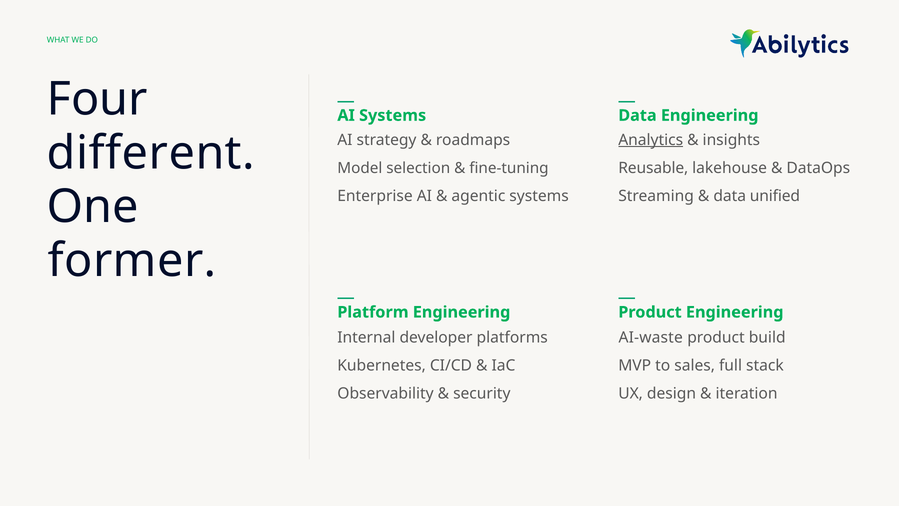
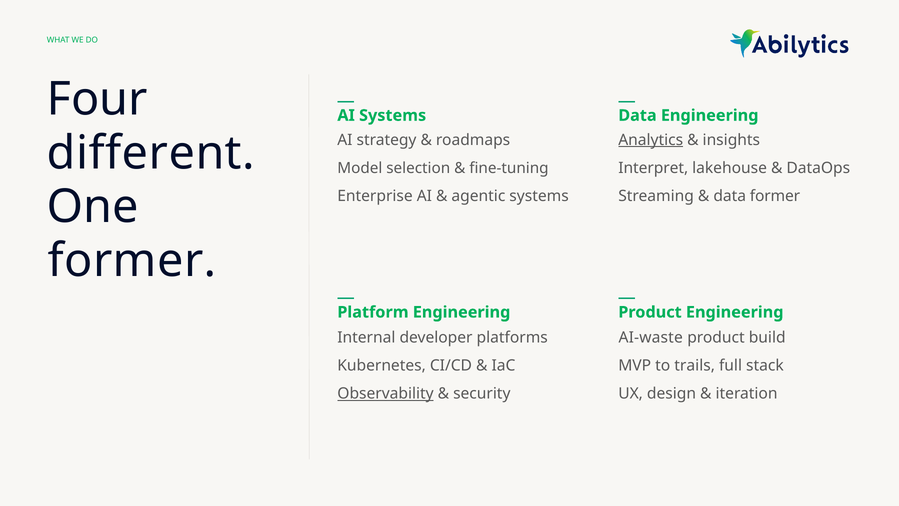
Reusable: Reusable -> Interpret
data unified: unified -> former
sales: sales -> trails
Observability underline: none -> present
